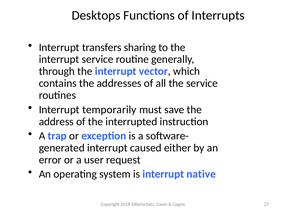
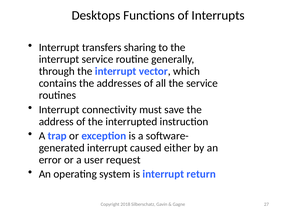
temporarily: temporarily -> connectivity
native: native -> return
